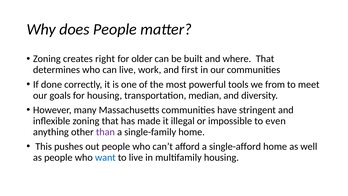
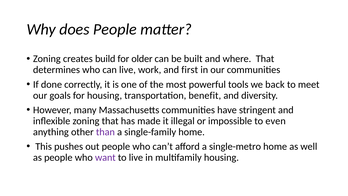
right: right -> build
from: from -> back
median: median -> benefit
single-afford: single-afford -> single-metro
want colour: blue -> purple
